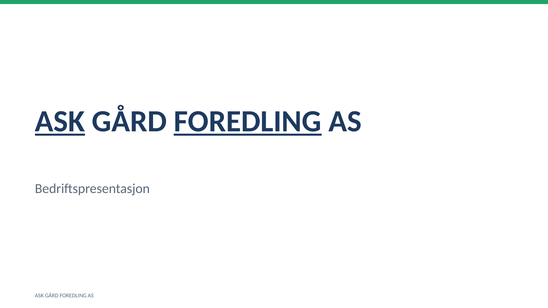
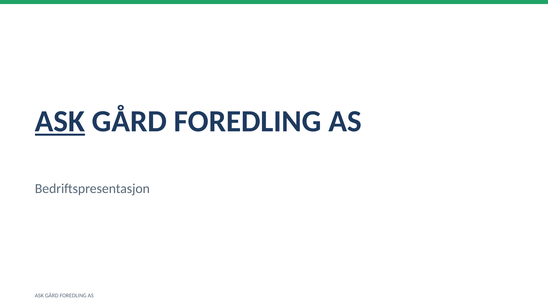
FOREDLING at (248, 122) underline: present -> none
